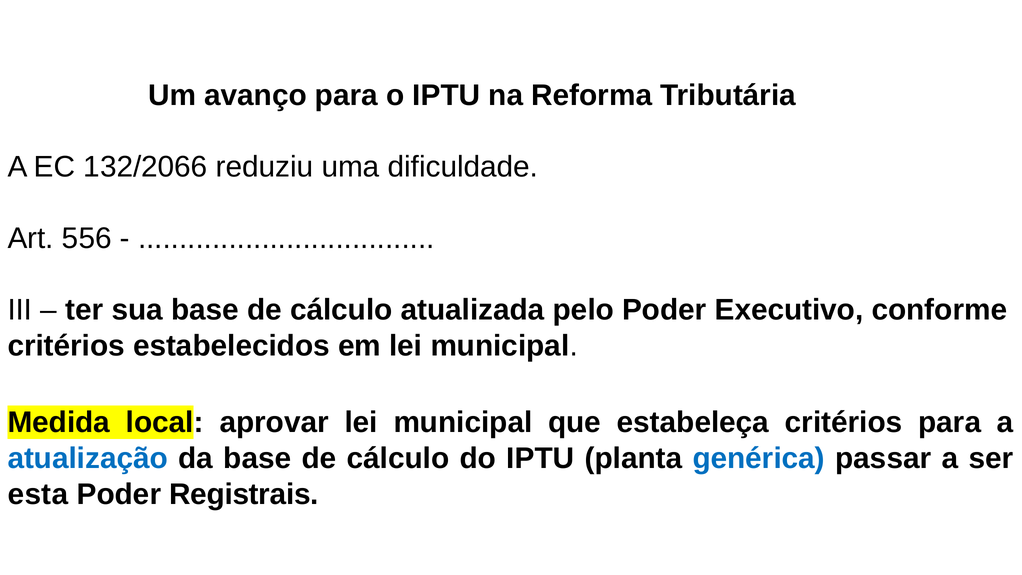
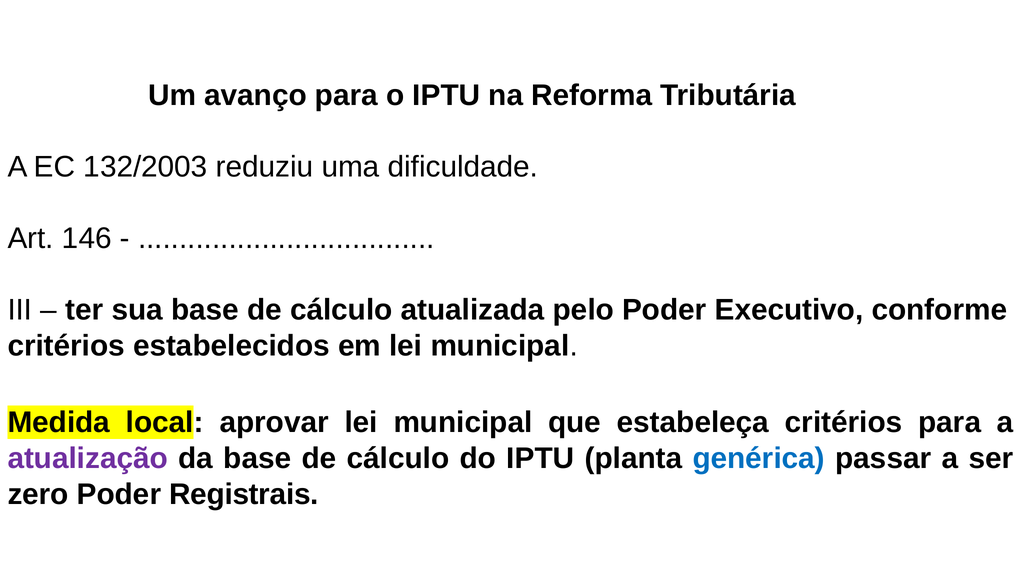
132/2066: 132/2066 -> 132/2003
556: 556 -> 146
atualização colour: blue -> purple
esta: esta -> zero
